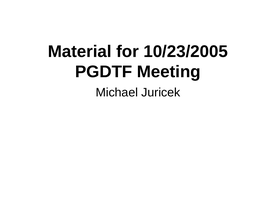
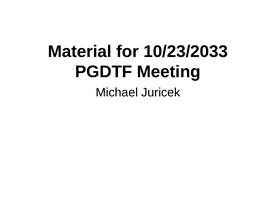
10/23/2005: 10/23/2005 -> 10/23/2033
